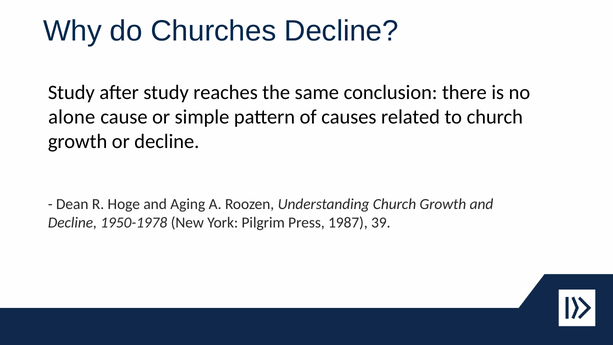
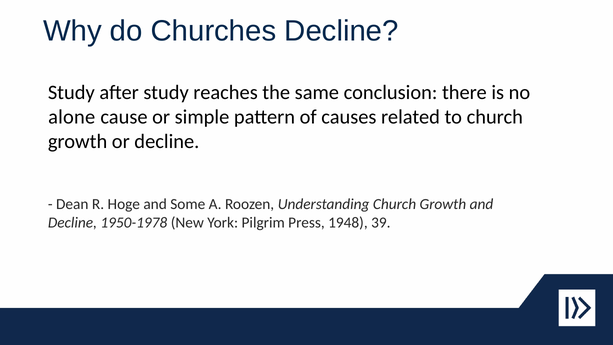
Aging: Aging -> Some
1987: 1987 -> 1948
